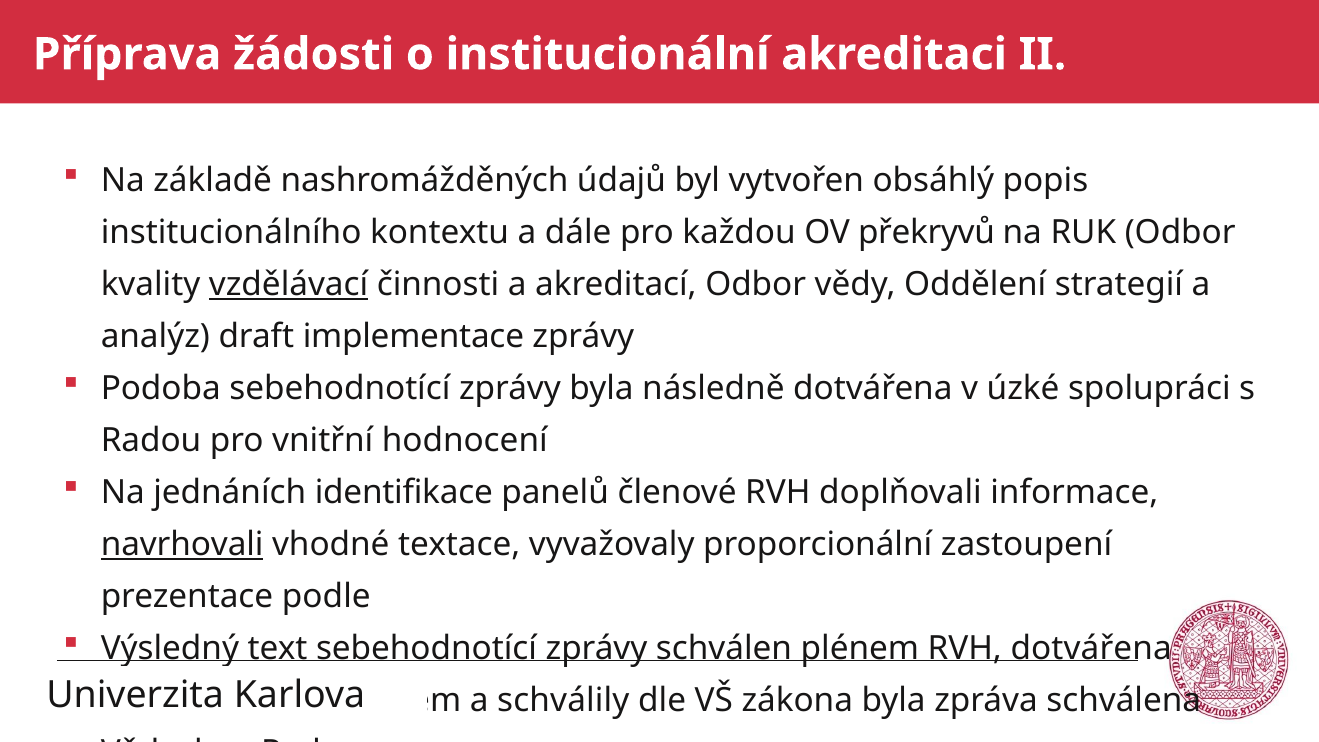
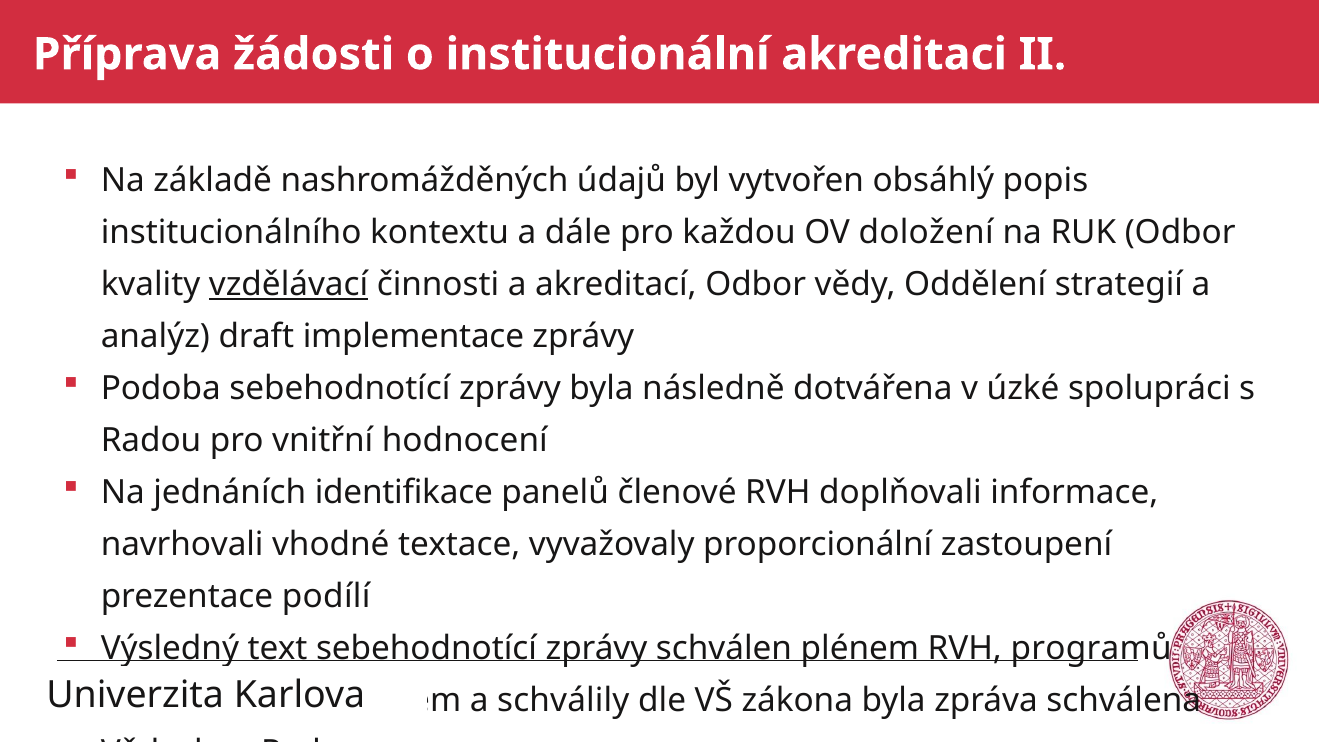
překryvů: překryvů -> doložení
navrhovali underline: present -> none
podle: podle -> podílí
RVH dotvářena: dotvářena -> programů
